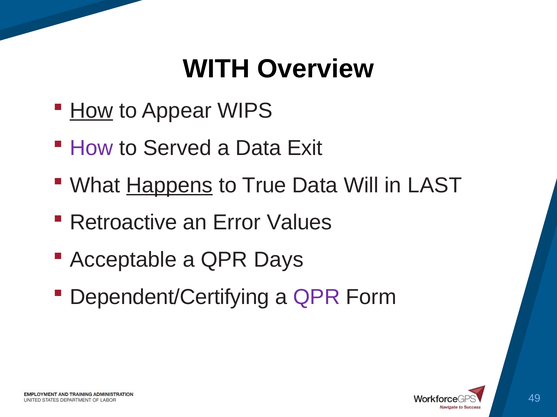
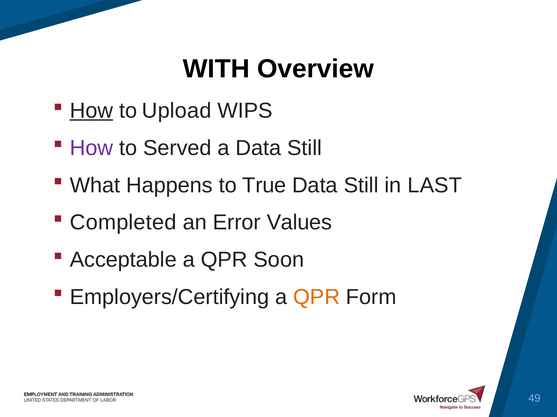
Appear: Appear -> Upload
a Data Exit: Exit -> Still
Happens underline: present -> none
Will at (361, 186): Will -> Still
Retroactive: Retroactive -> Completed
Days: Days -> Soon
Dependent/Certifying: Dependent/Certifying -> Employers/Certifying
QPR at (317, 298) colour: purple -> orange
